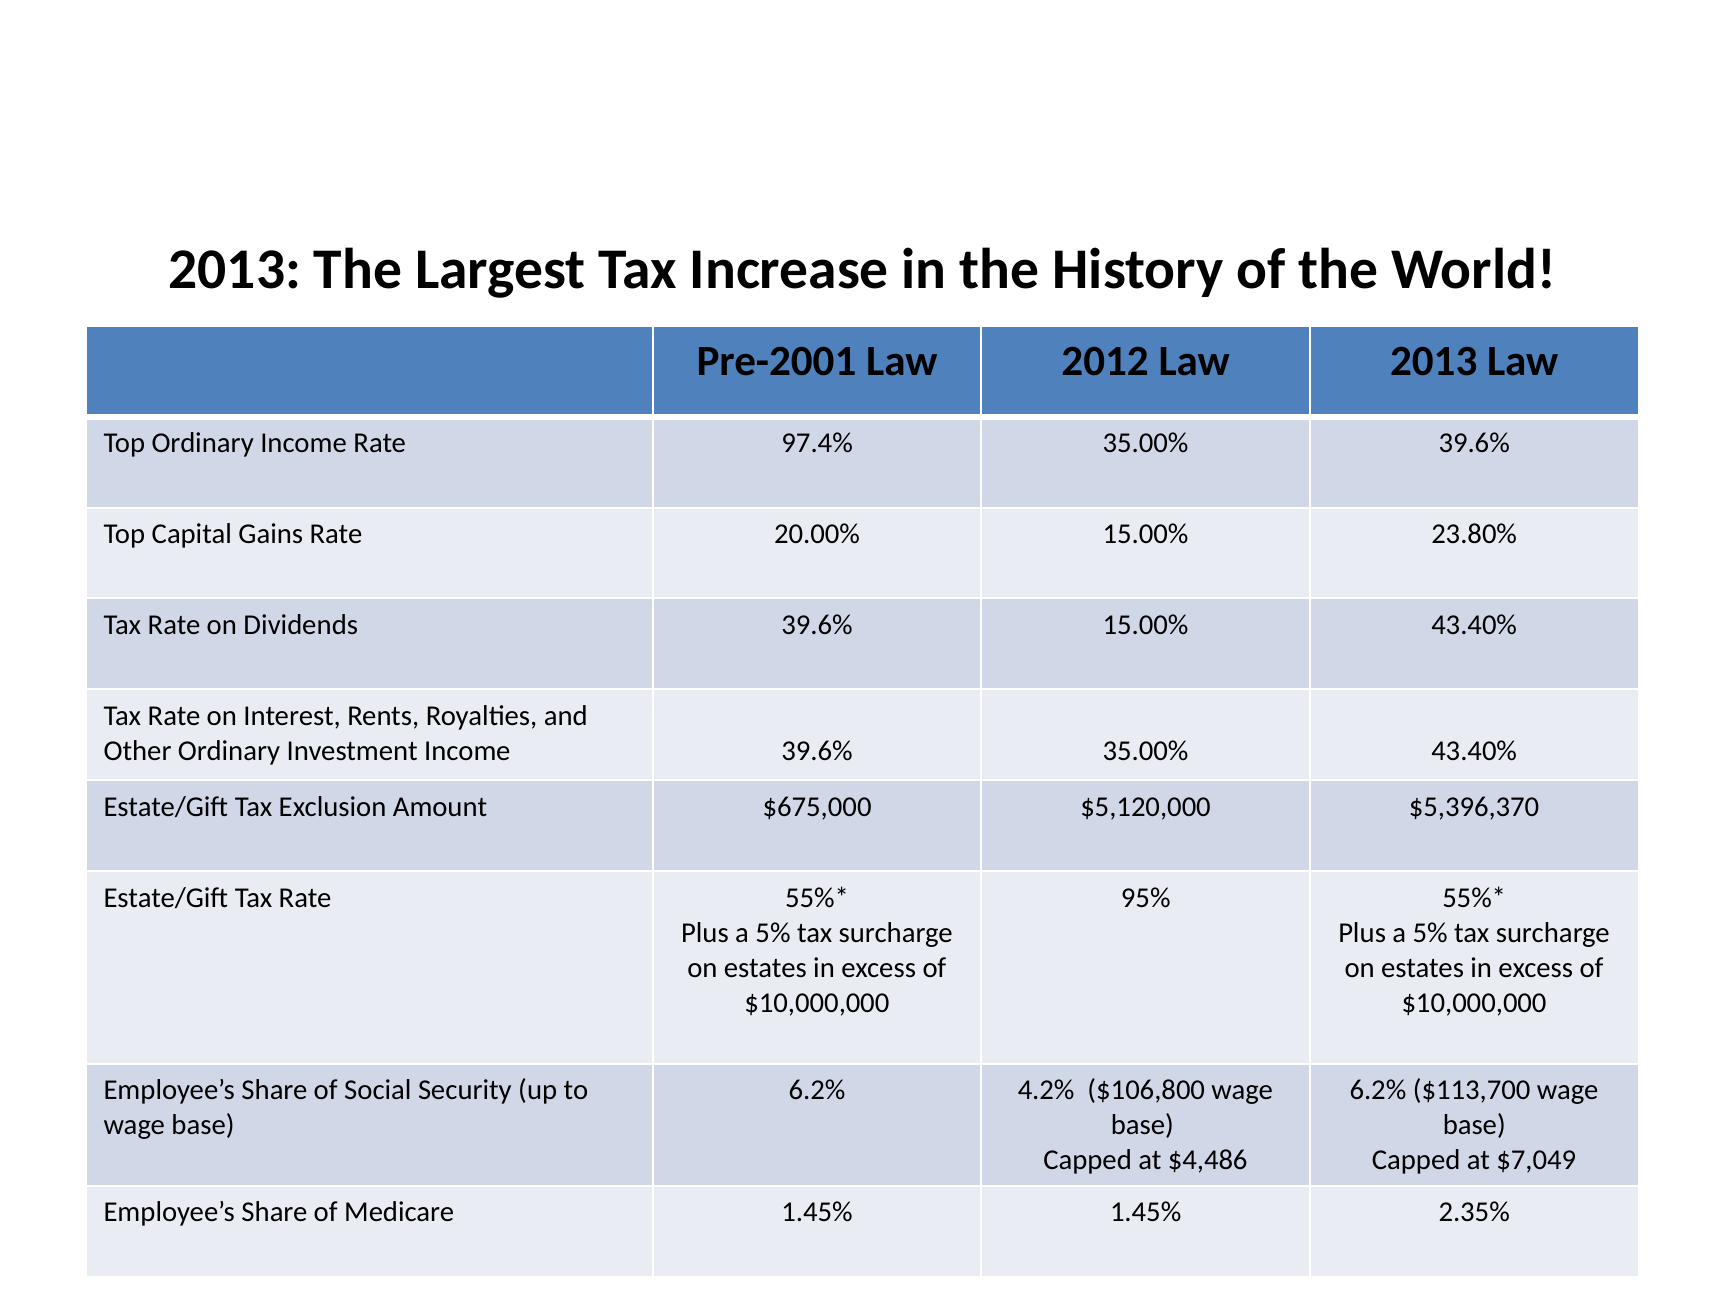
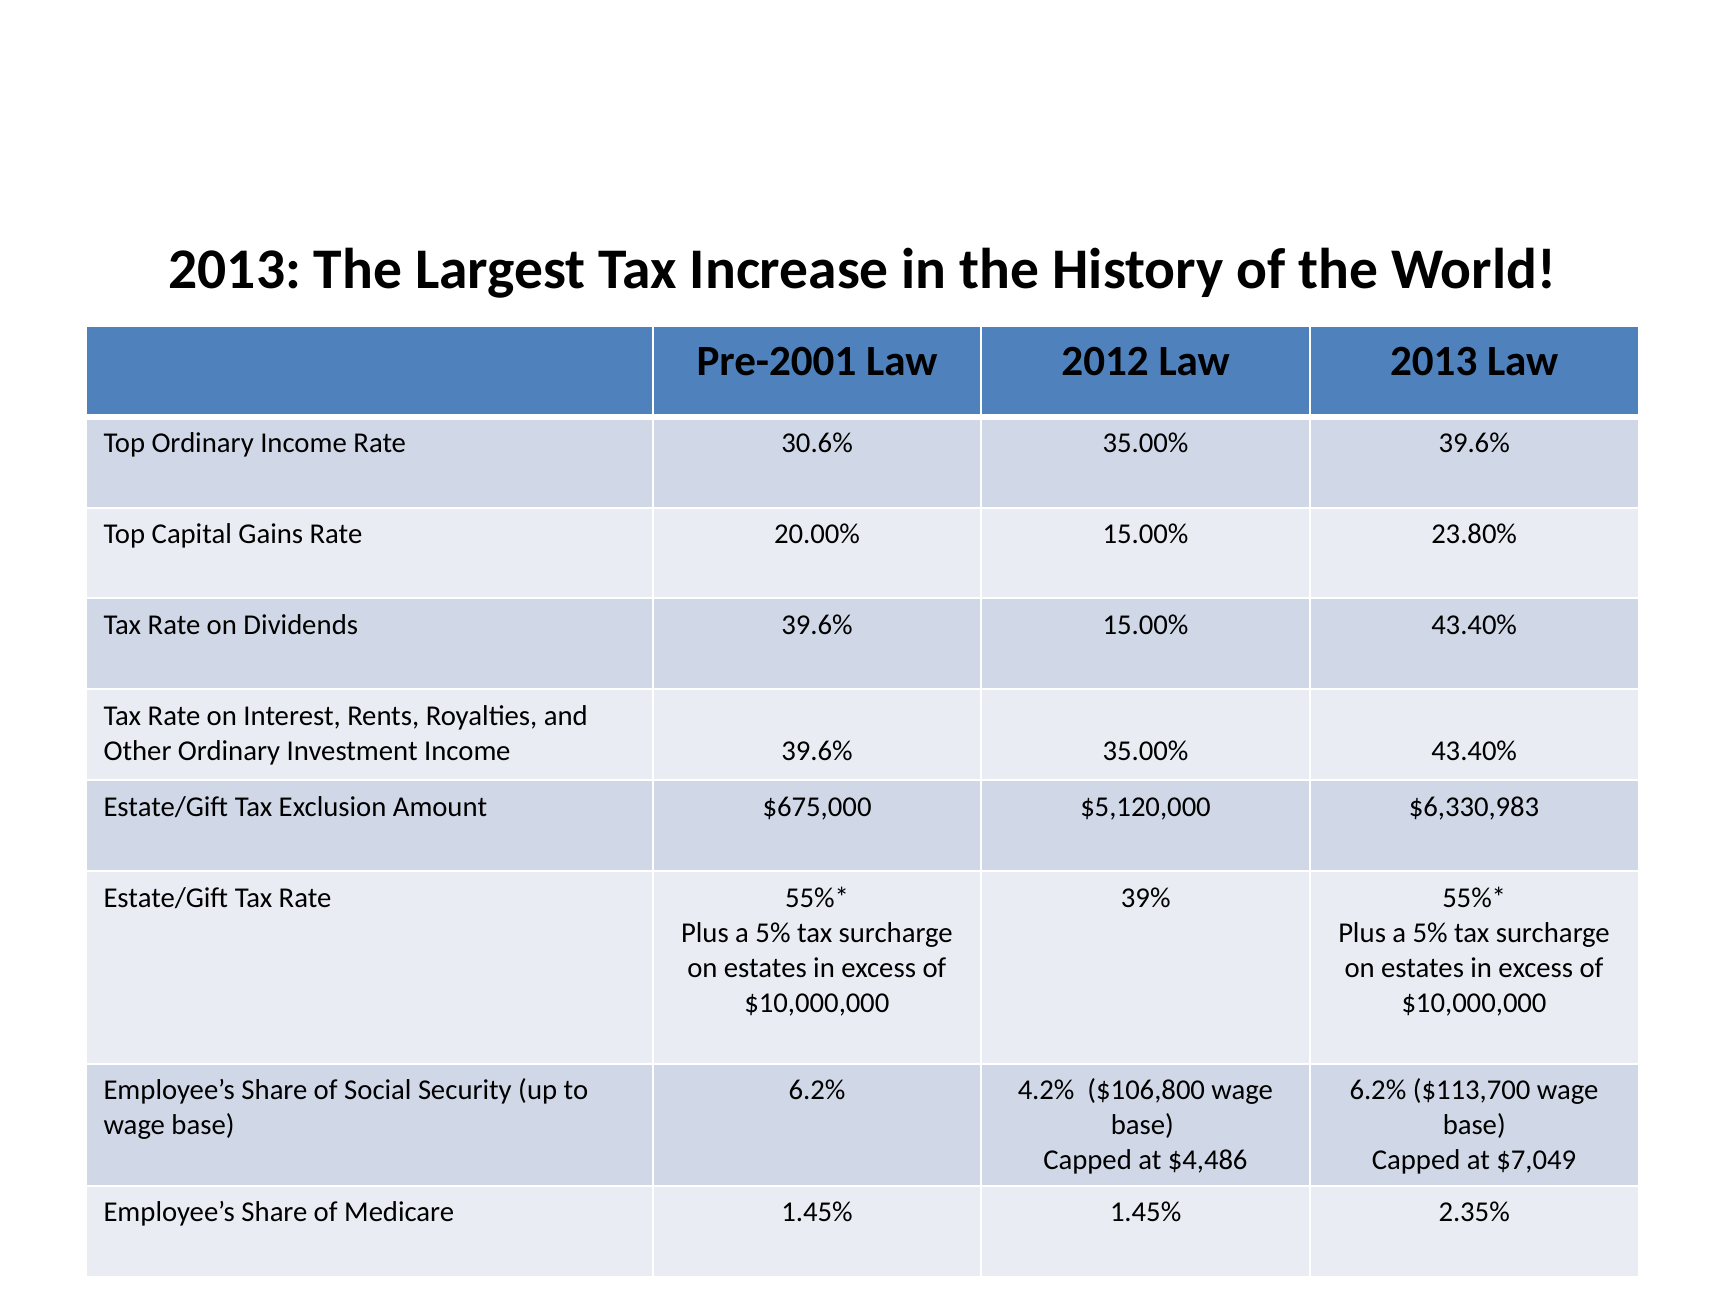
97.4%: 97.4% -> 30.6%
$5,396,370: $5,396,370 -> $6,330,983
95%: 95% -> 39%
